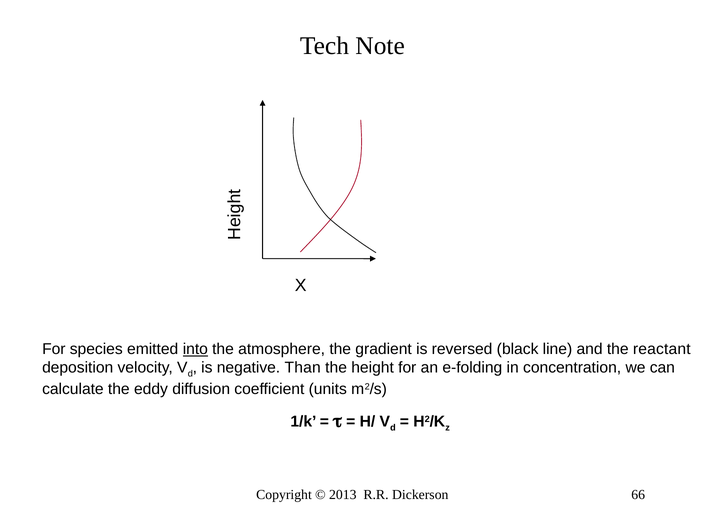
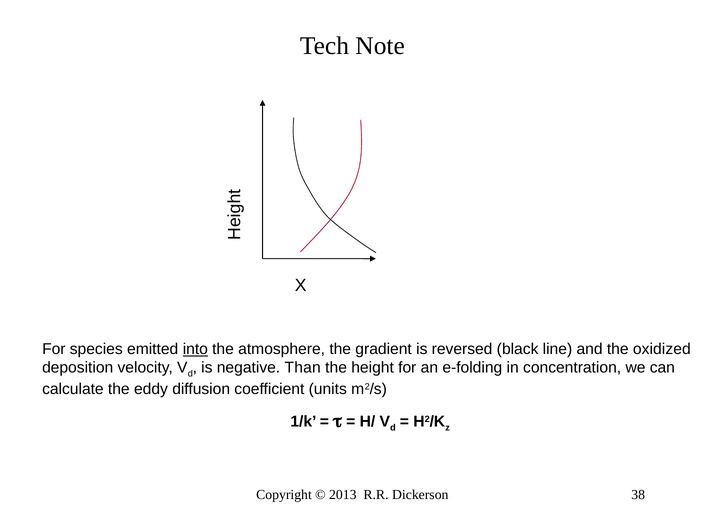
reactant: reactant -> oxidized
66: 66 -> 38
